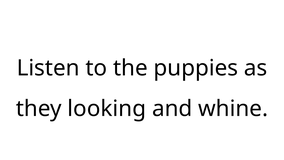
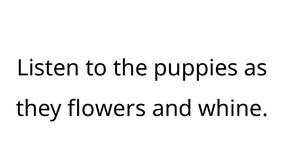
looking: looking -> flowers
